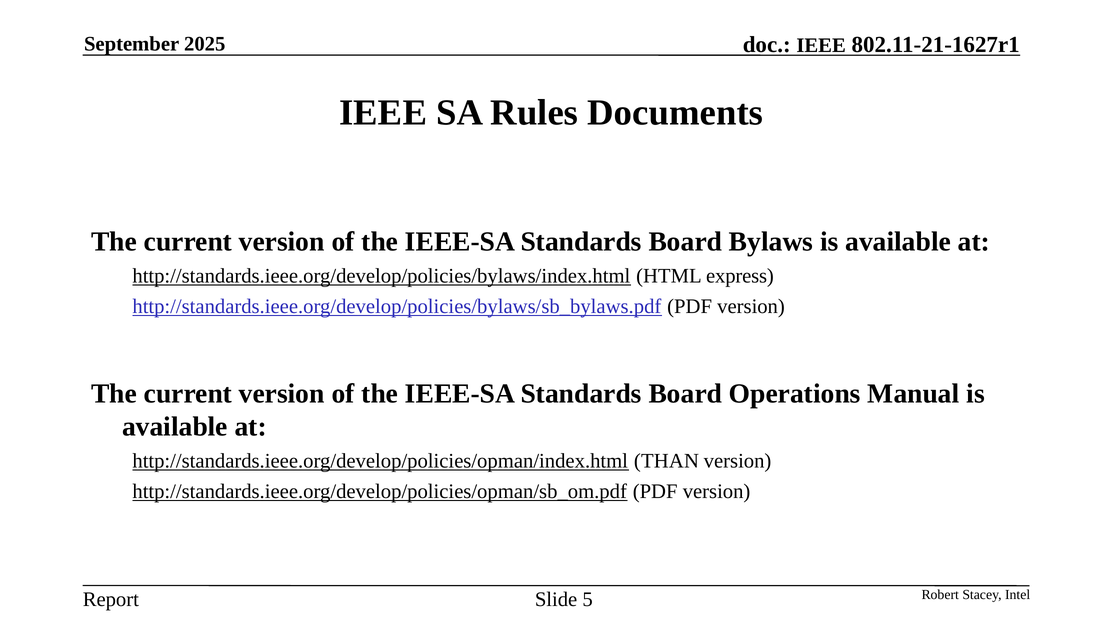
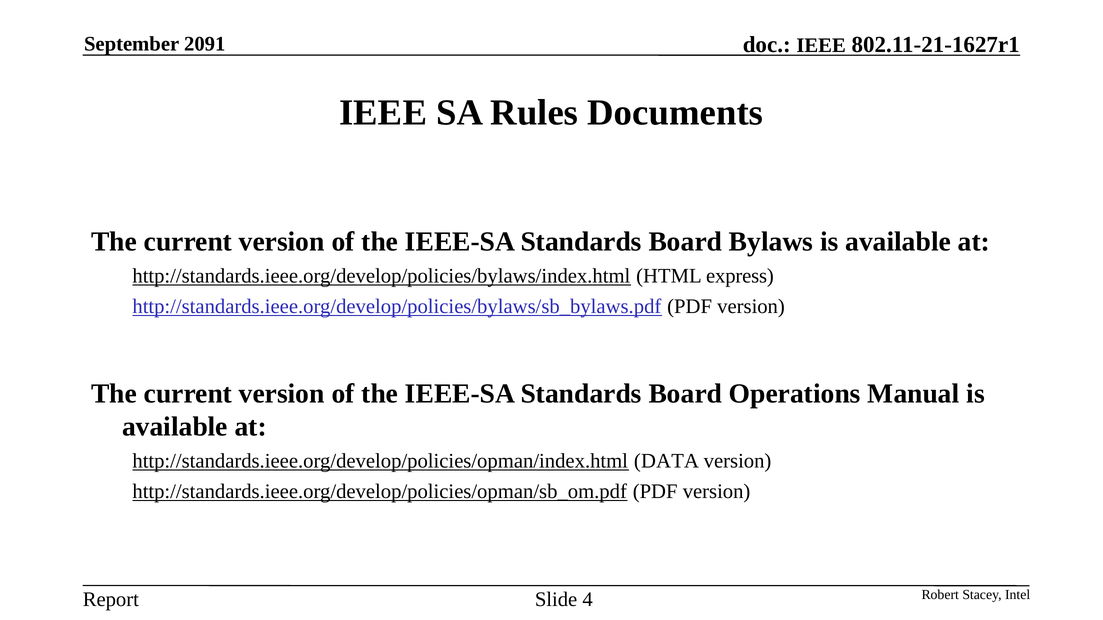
2025: 2025 -> 2091
THAN: THAN -> DATA
5: 5 -> 4
